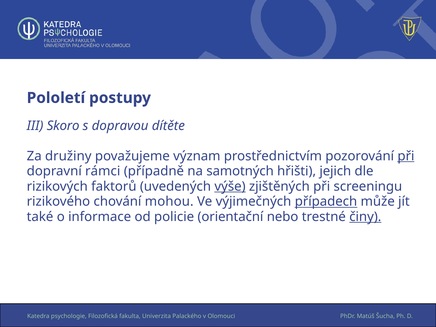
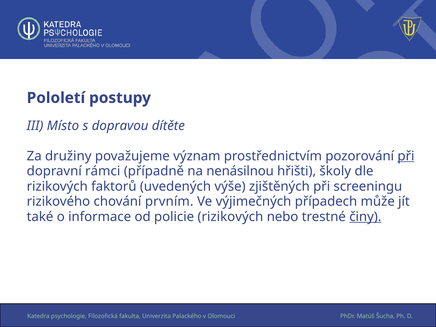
Skoro: Skoro -> Místo
samotných: samotných -> nenásilnou
jejich: jejich -> školy
výše underline: present -> none
mohou: mohou -> prvním
případech underline: present -> none
policie orientační: orientační -> rizikových
